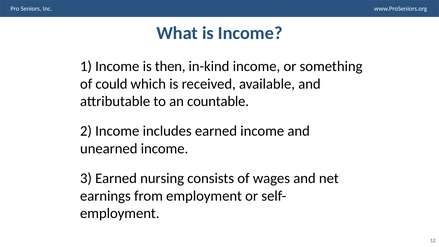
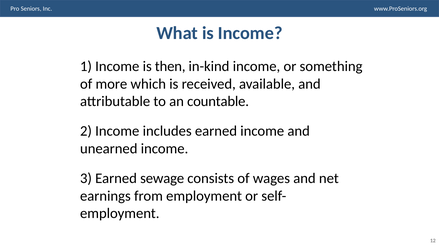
could: could -> more
nursing: nursing -> sewage
